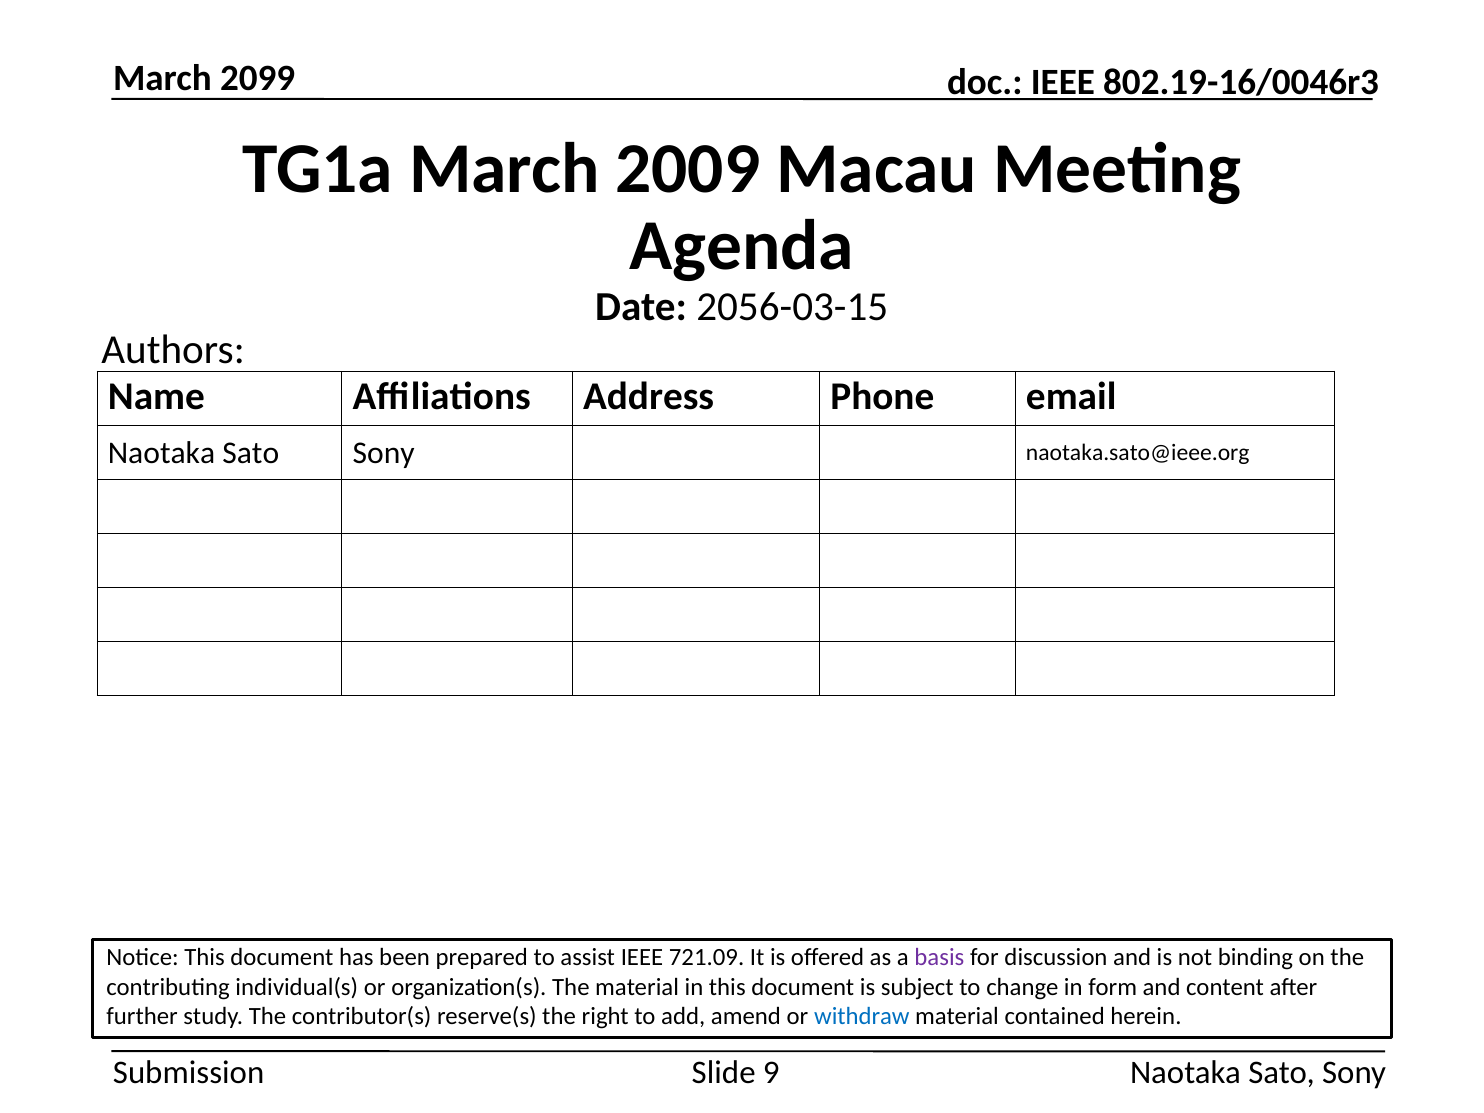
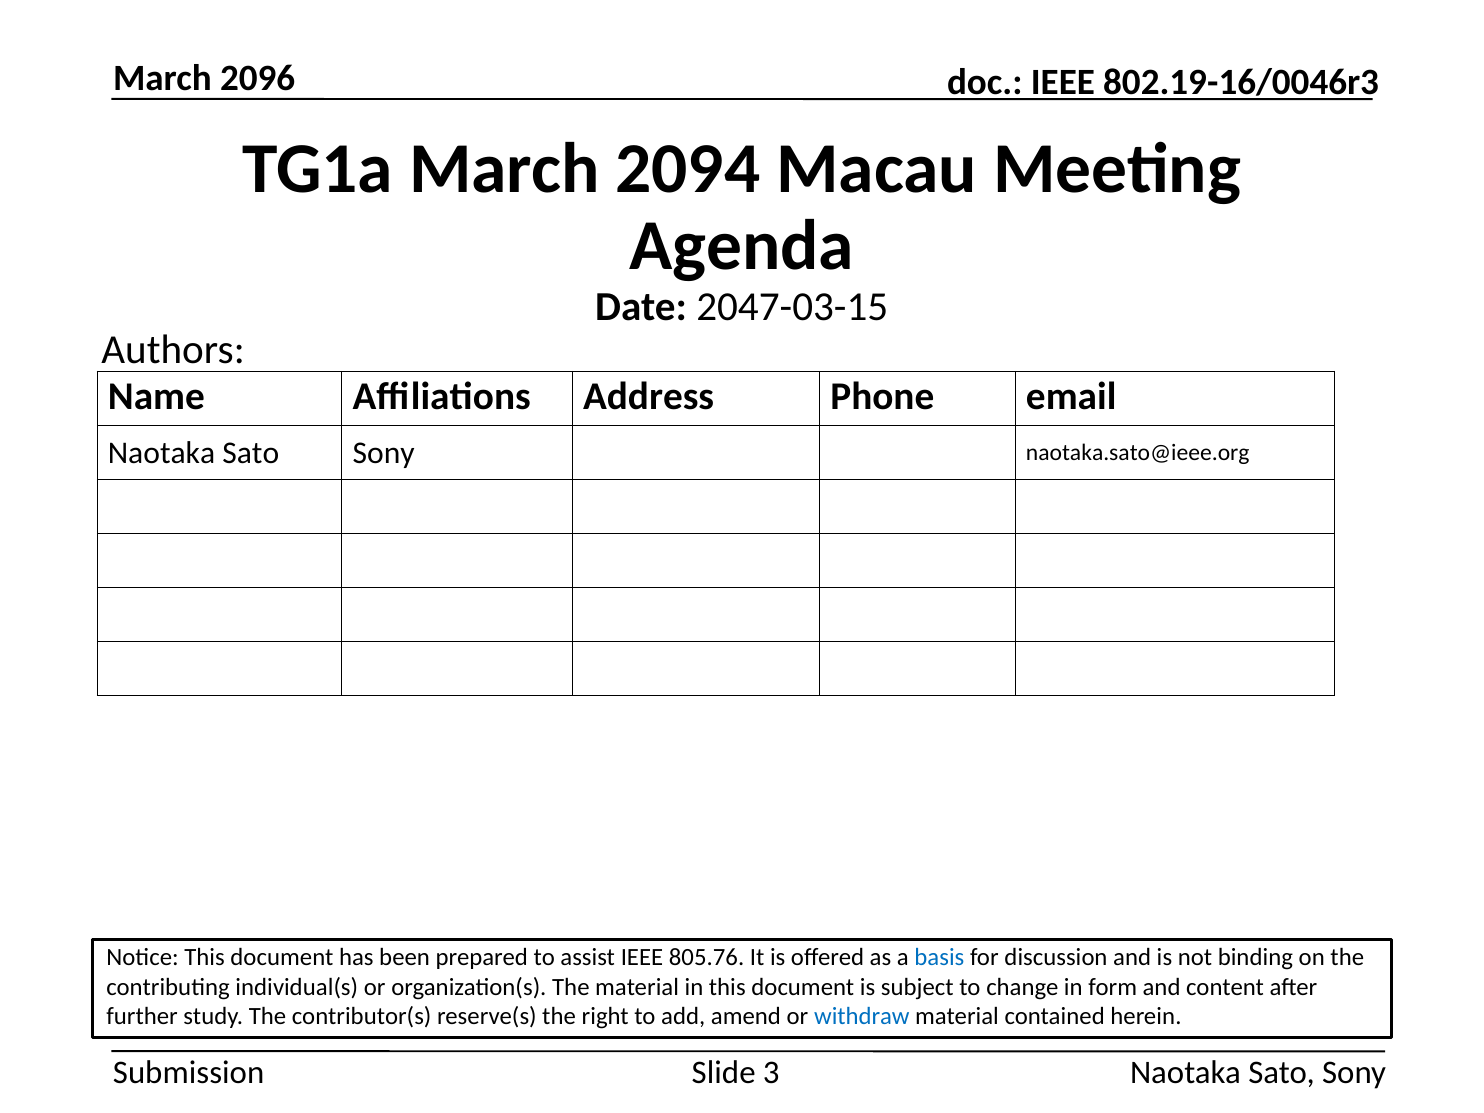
2099: 2099 -> 2096
2009: 2009 -> 2094
2056-03-15: 2056-03-15 -> 2047-03-15
721.09: 721.09 -> 805.76
basis colour: purple -> blue
9: 9 -> 3
